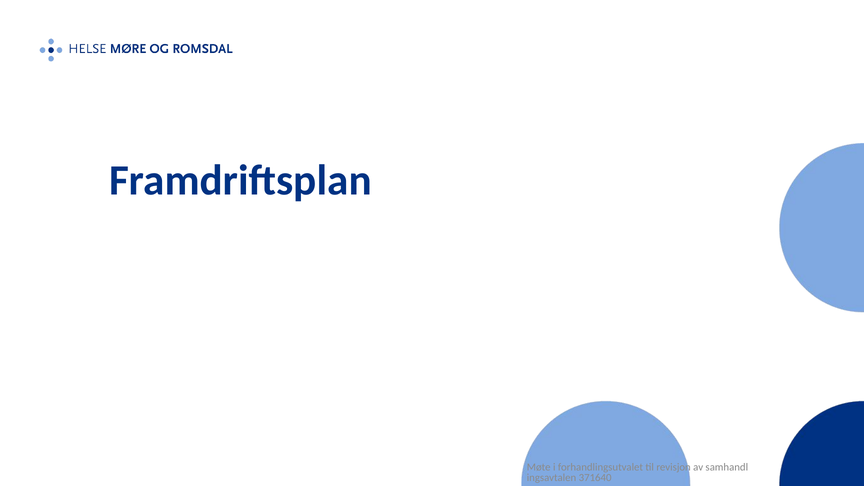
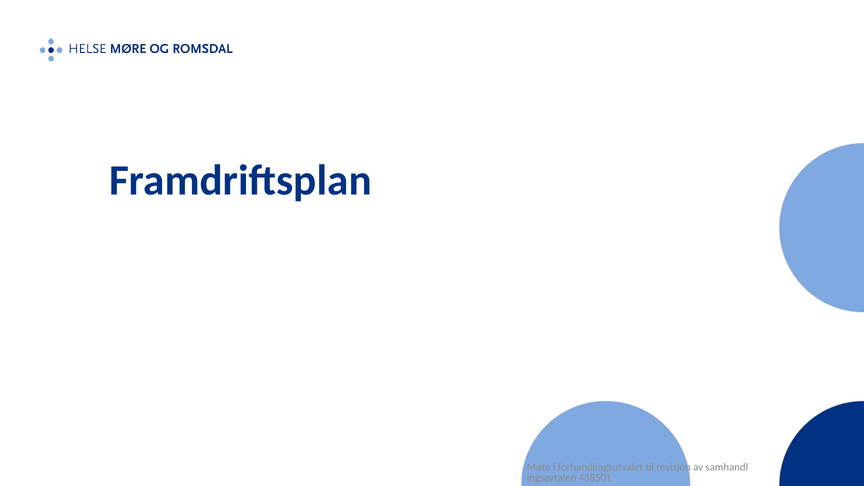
371640: 371640 -> 438501
